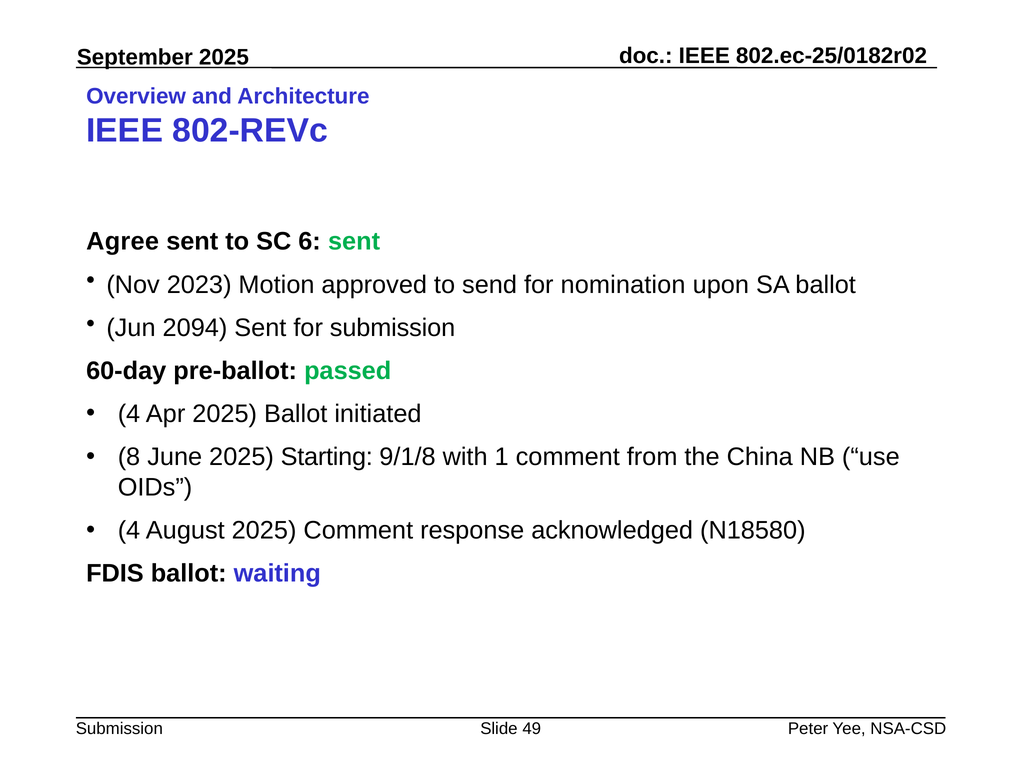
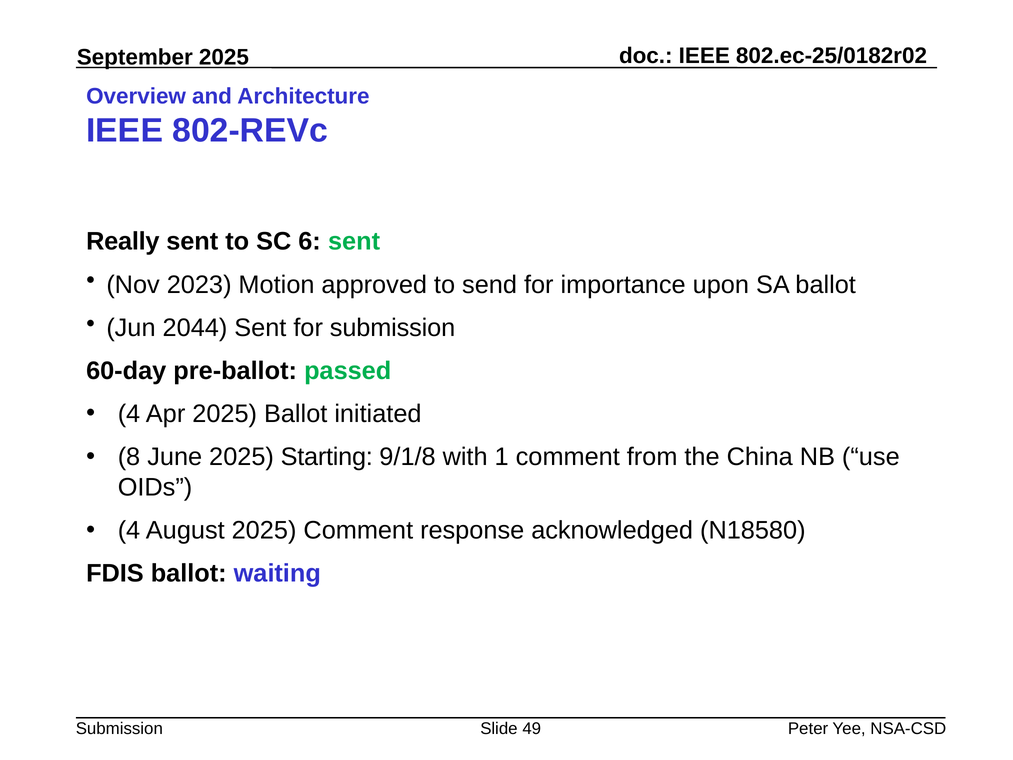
Agree: Agree -> Really
nomination: nomination -> importance
2094: 2094 -> 2044
